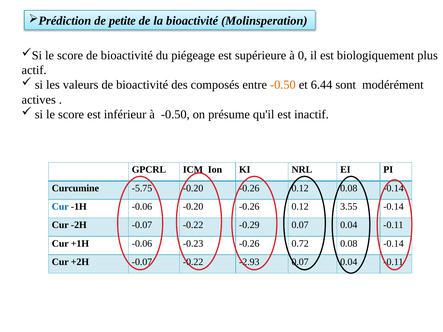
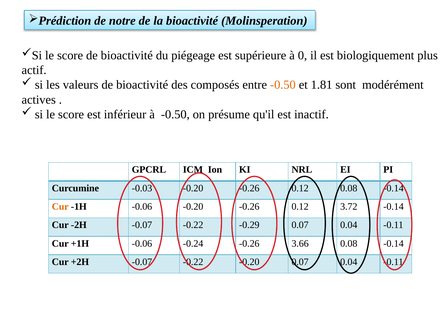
petite: petite -> notre
6.44: 6.44 -> 1.81
-5.75: -5.75 -> -0.03
Cur at (60, 207) colour: blue -> orange
3.55: 3.55 -> 3.72
-0.23: -0.23 -> -0.24
0.72: 0.72 -> 3.66
-0.22 -2.93: -2.93 -> -0.20
